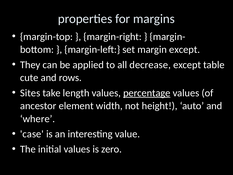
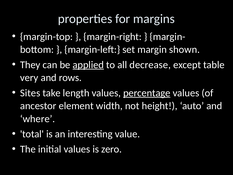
margin except: except -> shown
applied underline: none -> present
cute: cute -> very
case: case -> total
